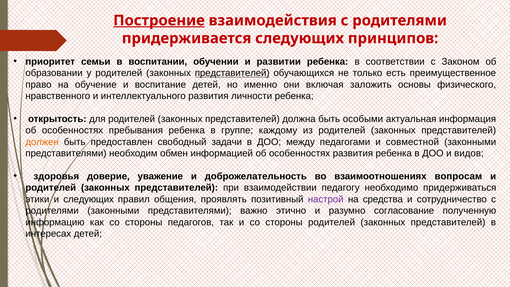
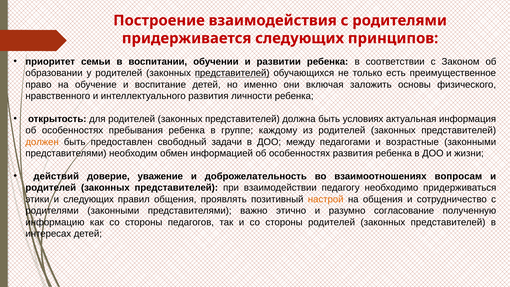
Построение underline: present -> none
особыми: особыми -> условиях
совместной: совместной -> возрастные
видов: видов -> жизни
здоровья: здоровья -> действий
настрой colour: purple -> orange
на средства: средства -> общения
